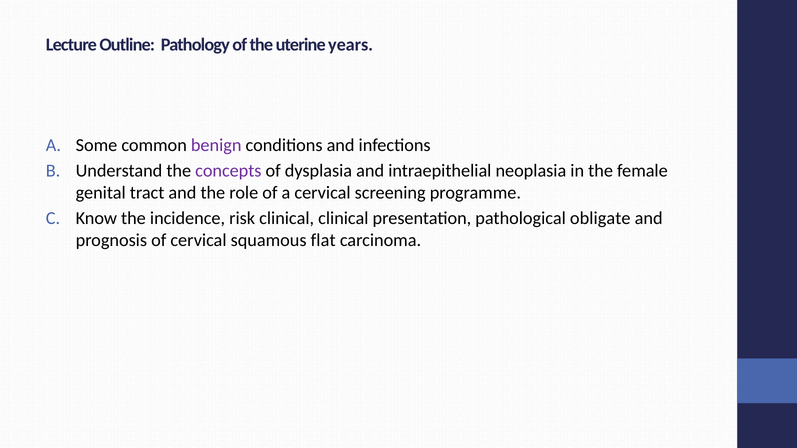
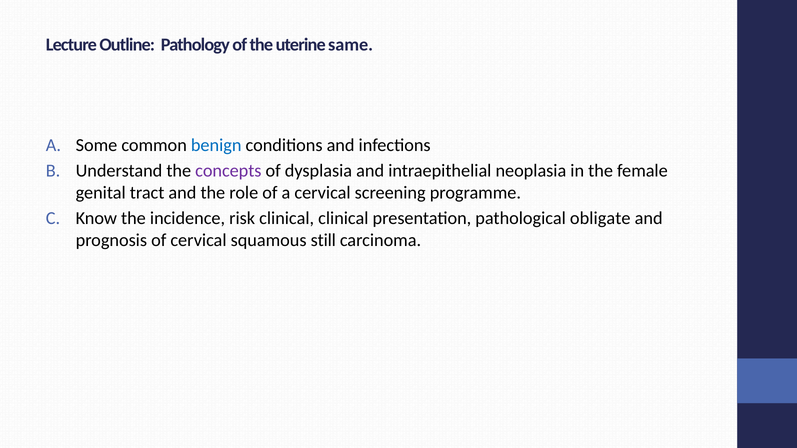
years: years -> same
benign colour: purple -> blue
flat: flat -> still
